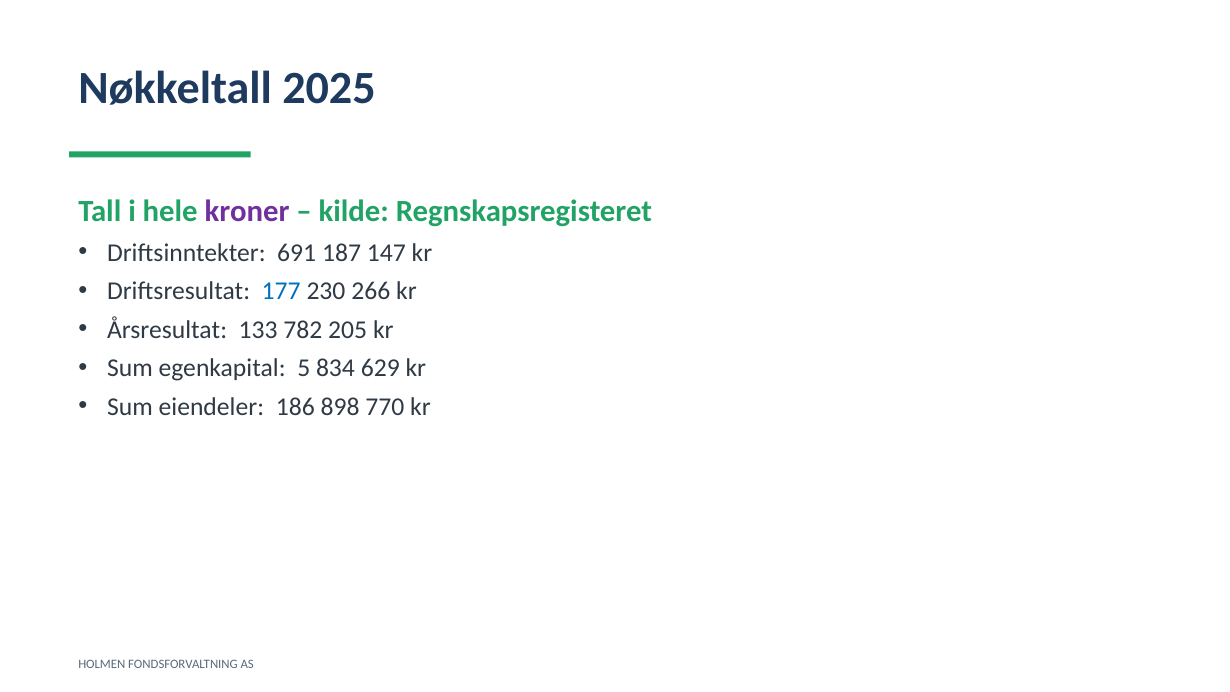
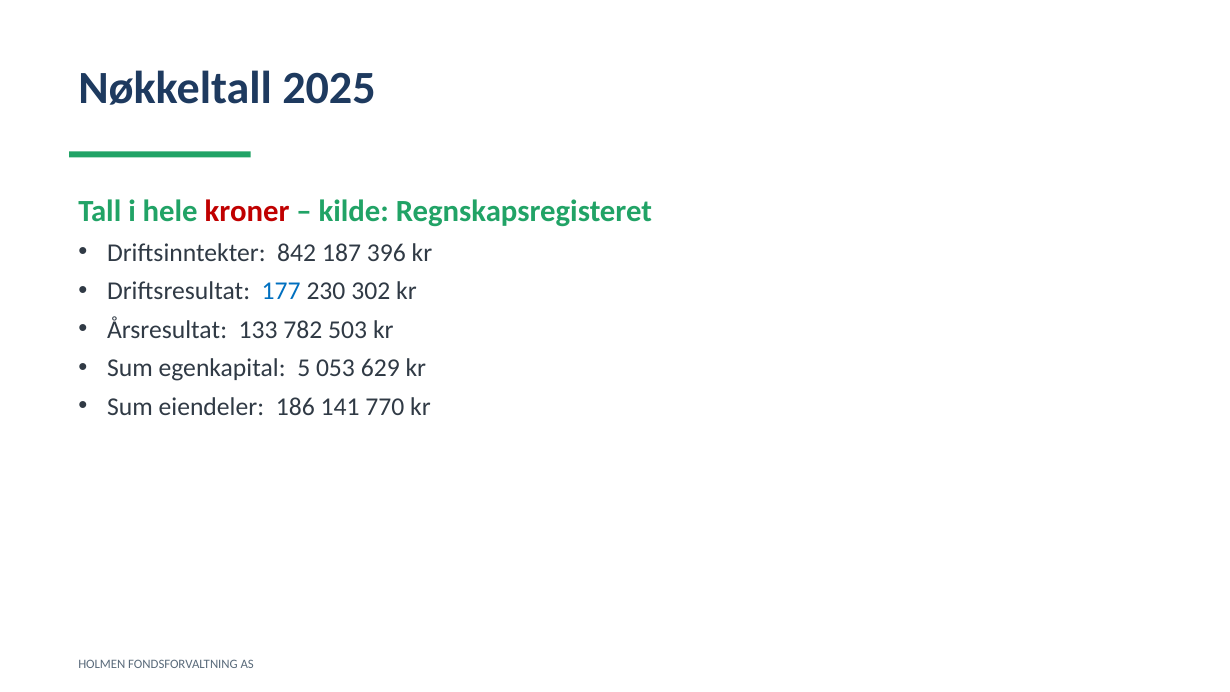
kroner colour: purple -> red
691: 691 -> 842
147: 147 -> 396
266: 266 -> 302
205: 205 -> 503
834: 834 -> 053
898: 898 -> 141
